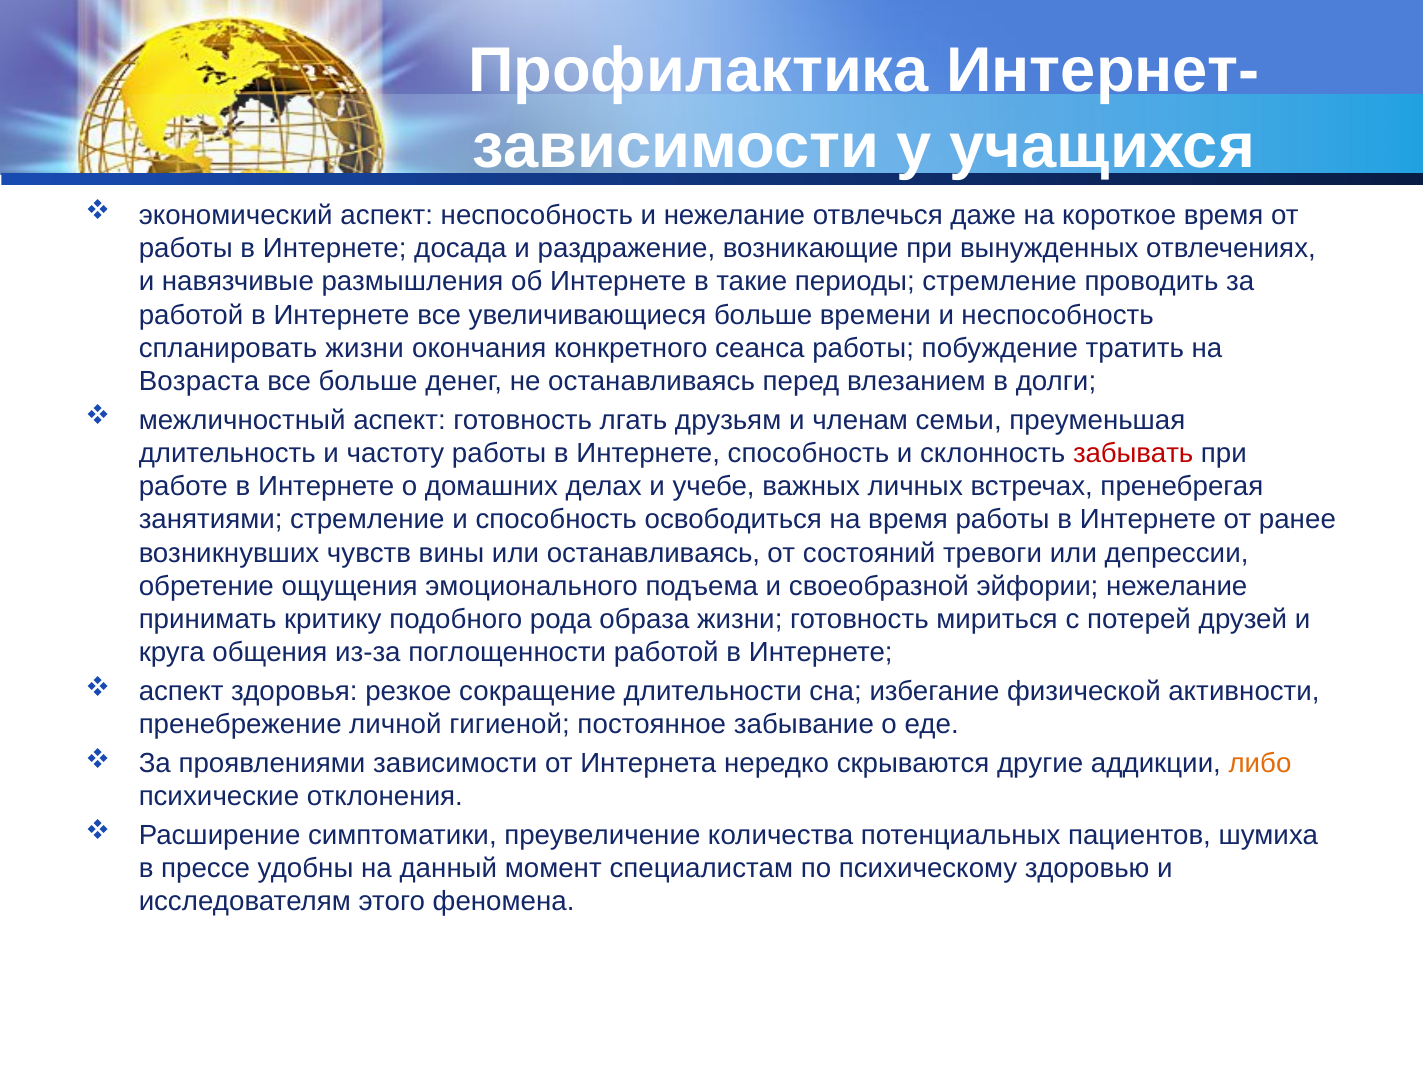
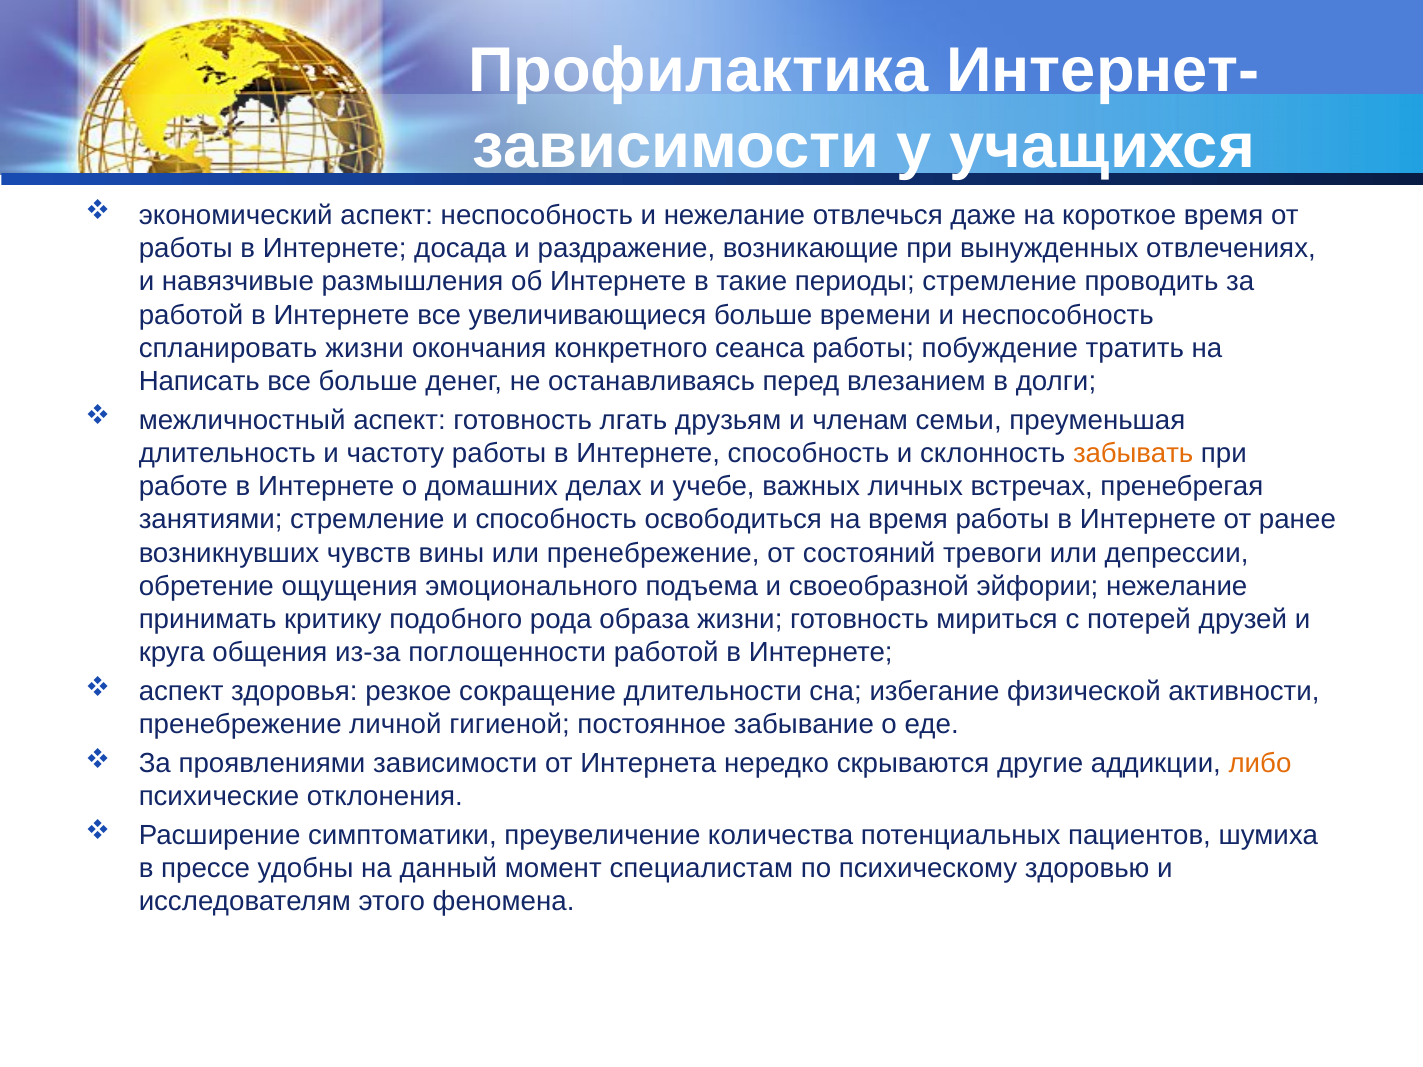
Возраста: Возраста -> Написать
забывать colour: red -> orange
или останавливаясь: останавливаясь -> пренебрежение
